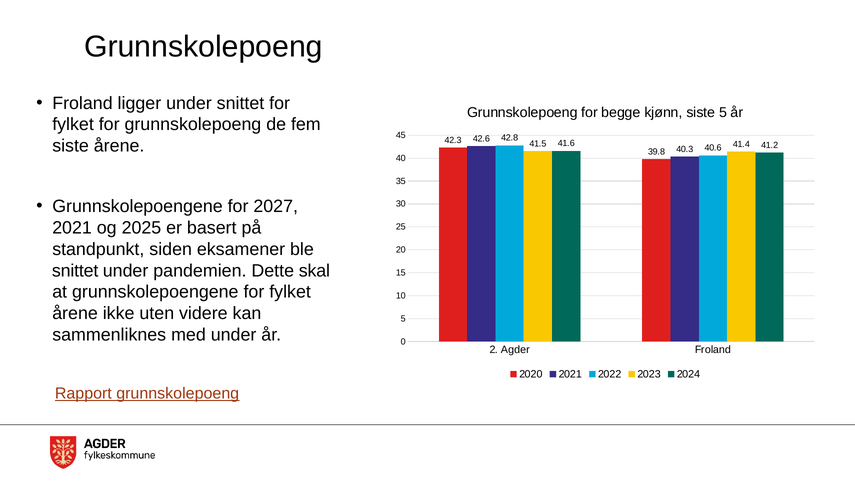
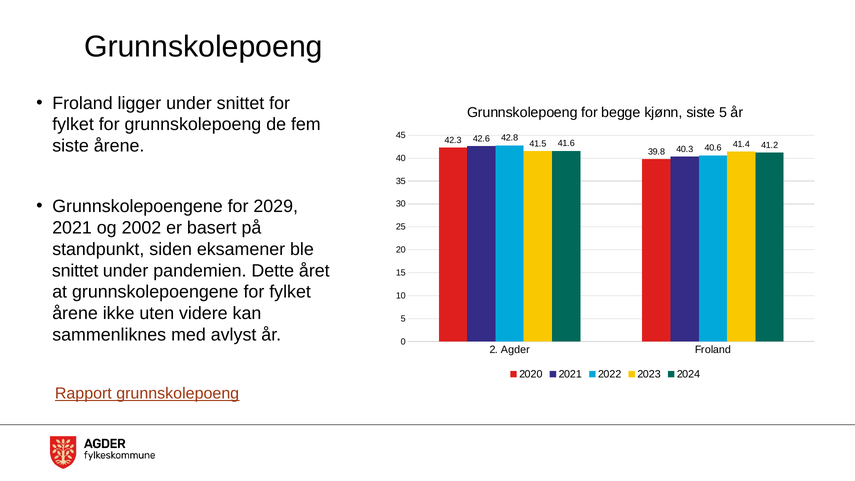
2027: 2027 -> 2029
2025: 2025 -> 2002
skal: skal -> året
med under: under -> avlyst
